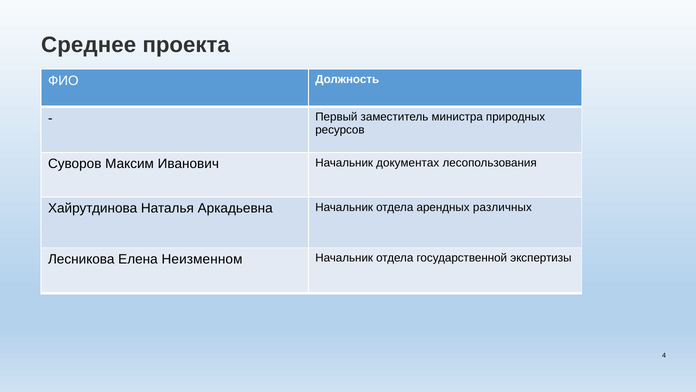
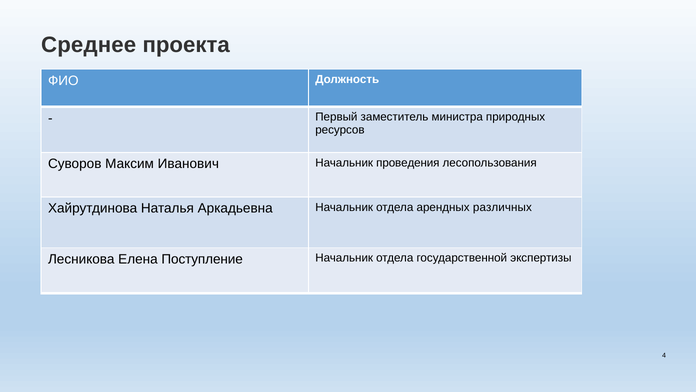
документах: документах -> проведения
Неизменном: Неизменном -> Поступление
